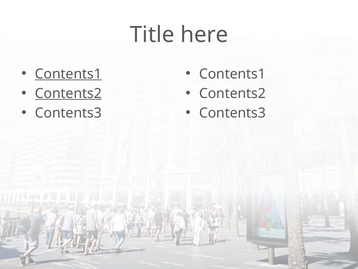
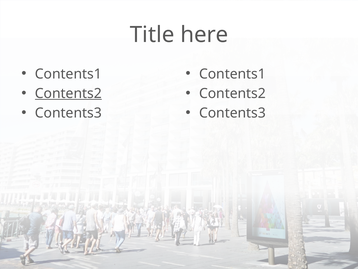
Contents1 at (68, 74) underline: present -> none
